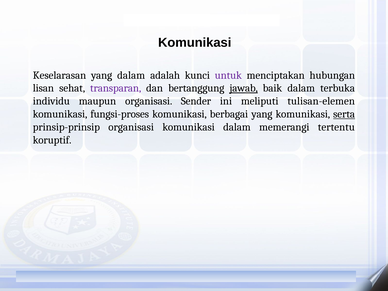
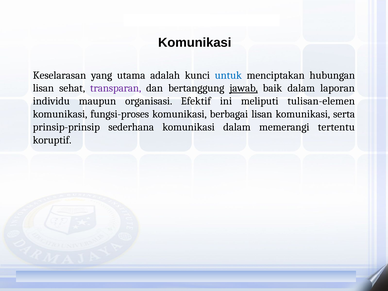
yang dalam: dalam -> utama
untuk colour: purple -> blue
terbuka: terbuka -> laporan
Sender: Sender -> Efektif
berbagai yang: yang -> lisan
serta underline: present -> none
prinsip-prinsip organisasi: organisasi -> sederhana
